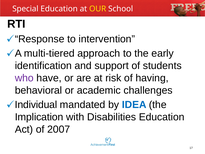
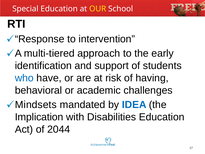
who colour: purple -> blue
Individual: Individual -> Mindsets
2007: 2007 -> 2044
